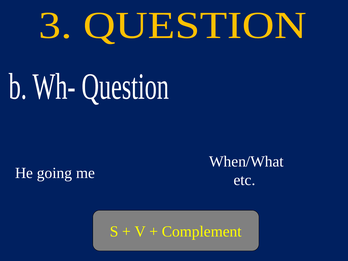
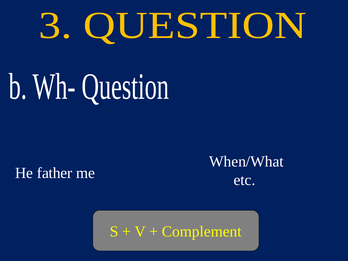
going: going -> father
